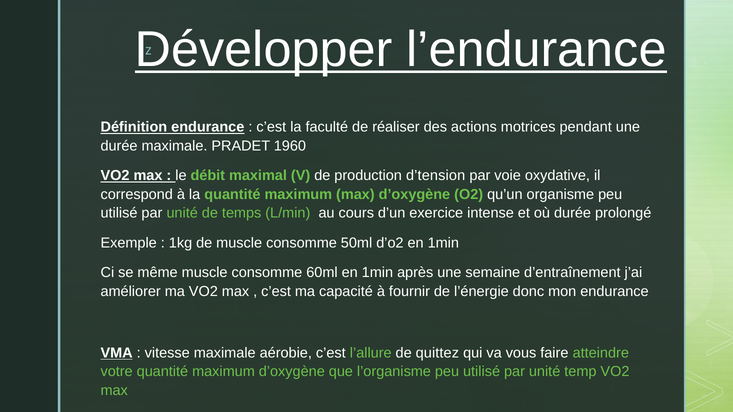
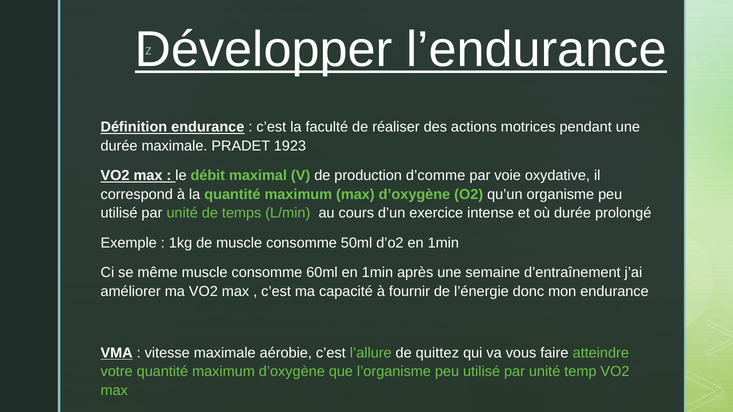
1960: 1960 -> 1923
d’tension: d’tension -> d’comme
